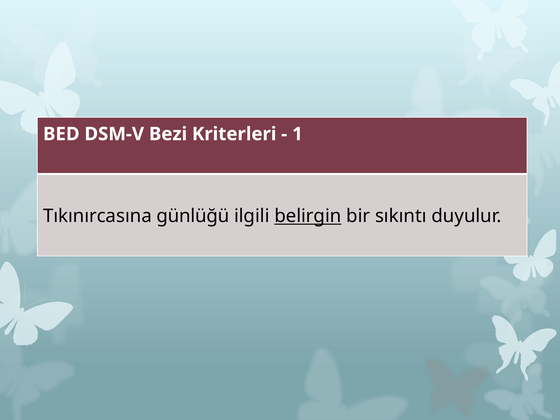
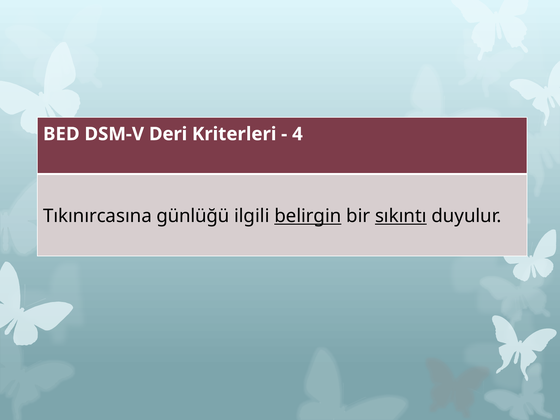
Bezi: Bezi -> Deri
1: 1 -> 4
sıkıntı underline: none -> present
